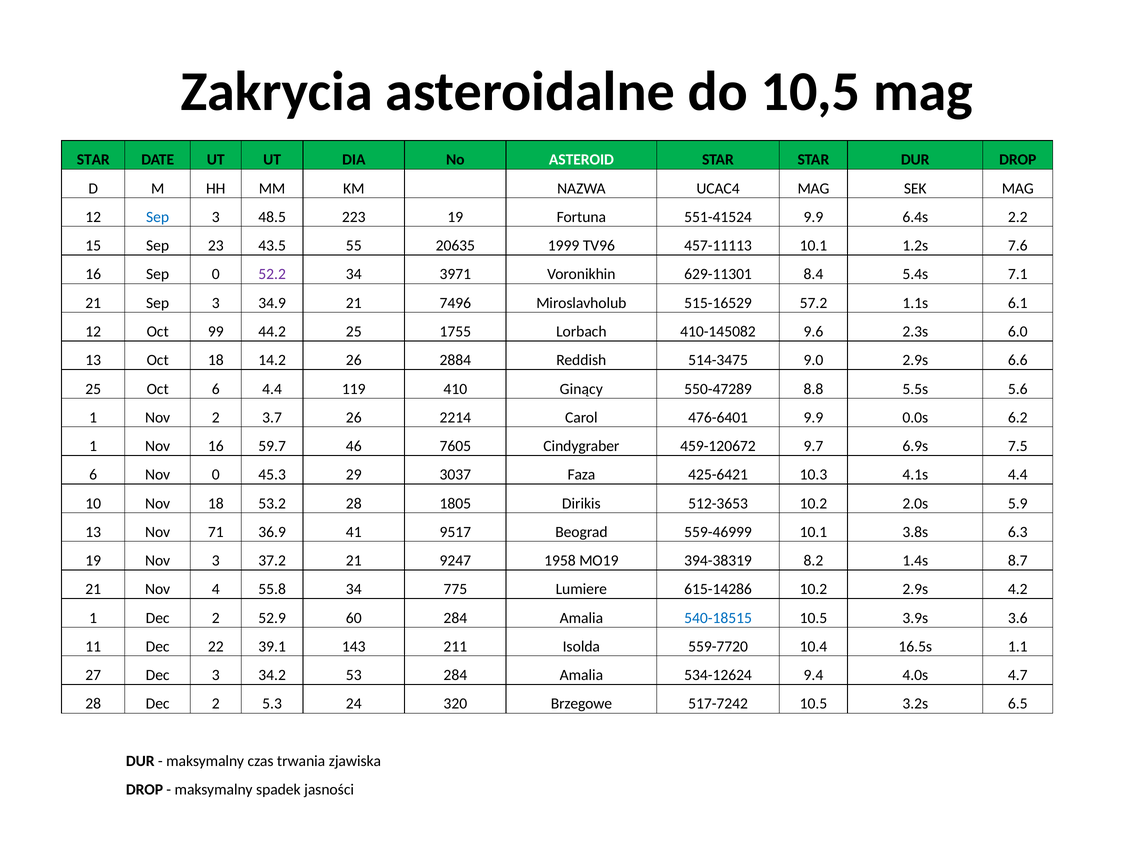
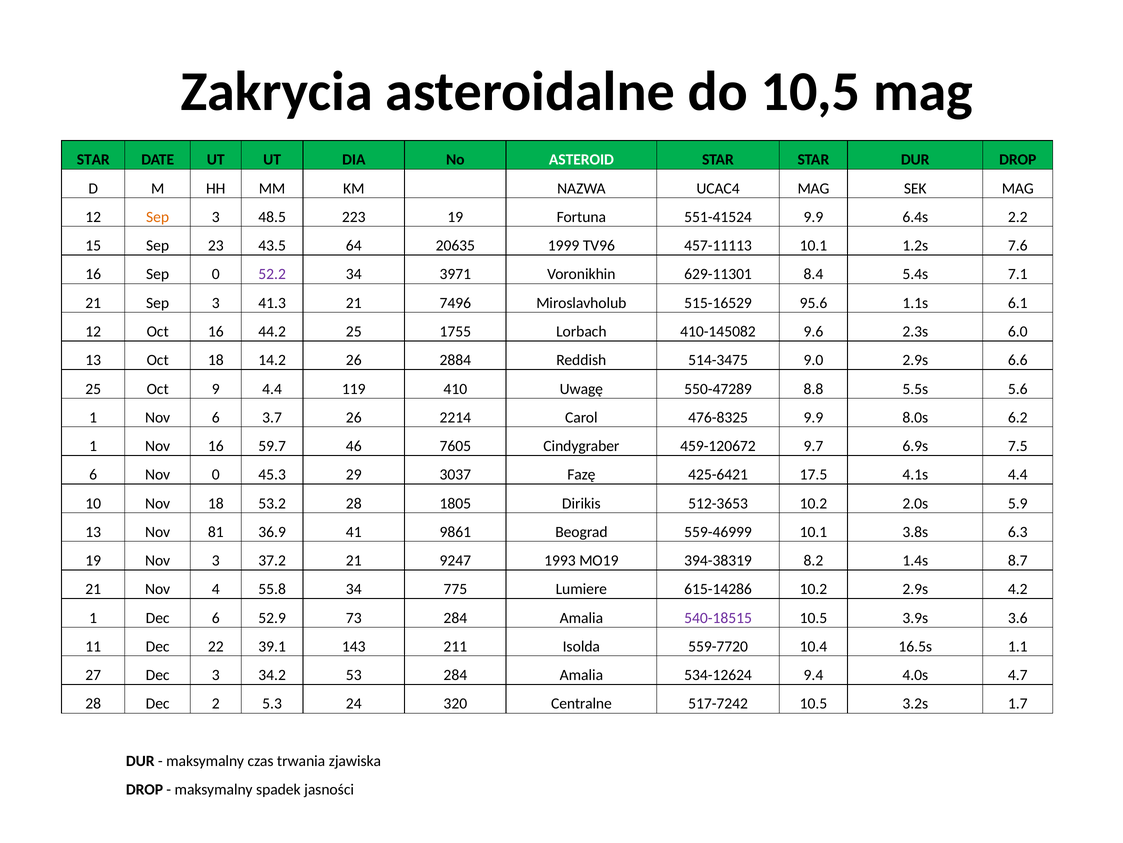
Sep at (158, 217) colour: blue -> orange
55: 55 -> 64
34.9: 34.9 -> 41.3
57.2: 57.2 -> 95.6
Oct 99: 99 -> 16
Oct 6: 6 -> 9
Ginący: Ginący -> Uwagę
Nov 2: 2 -> 6
476-6401: 476-6401 -> 476-8325
0.0s: 0.0s -> 8.0s
Faza: Faza -> Fazę
10.3: 10.3 -> 17.5
71: 71 -> 81
9517: 9517 -> 9861
1958: 1958 -> 1993
1 Dec 2: 2 -> 6
60: 60 -> 73
540-18515 colour: blue -> purple
Brzegowe: Brzegowe -> Centralne
6.5: 6.5 -> 1.7
